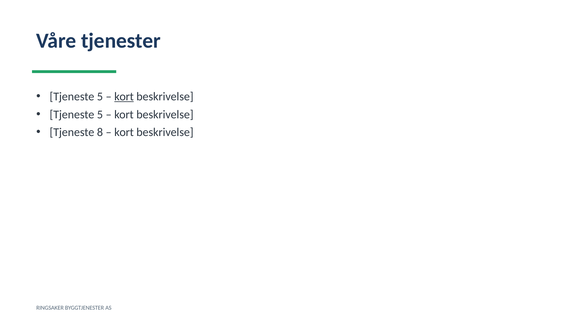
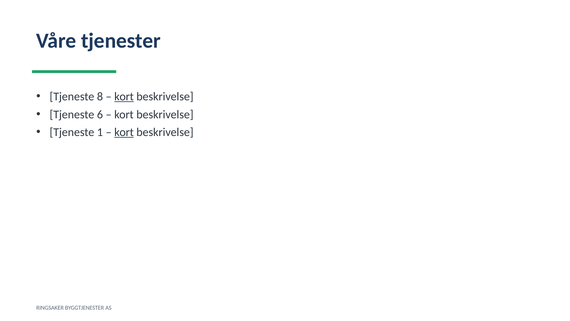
5 at (100, 97): 5 -> 8
5 at (100, 114): 5 -> 6
8: 8 -> 1
kort at (124, 132) underline: none -> present
